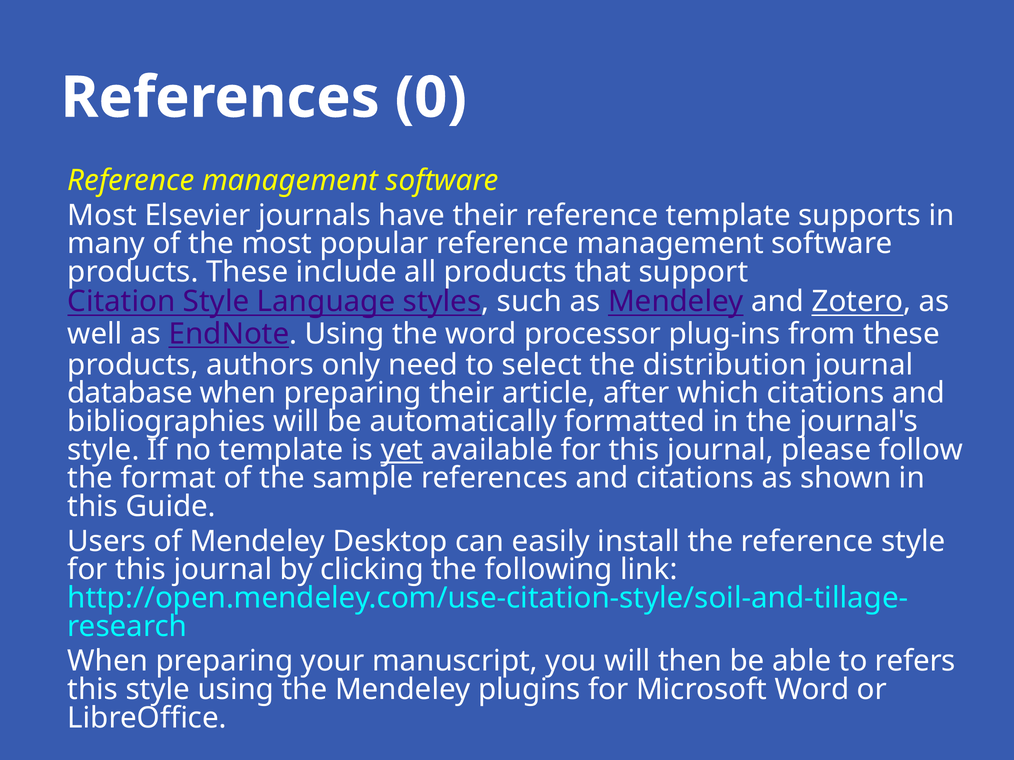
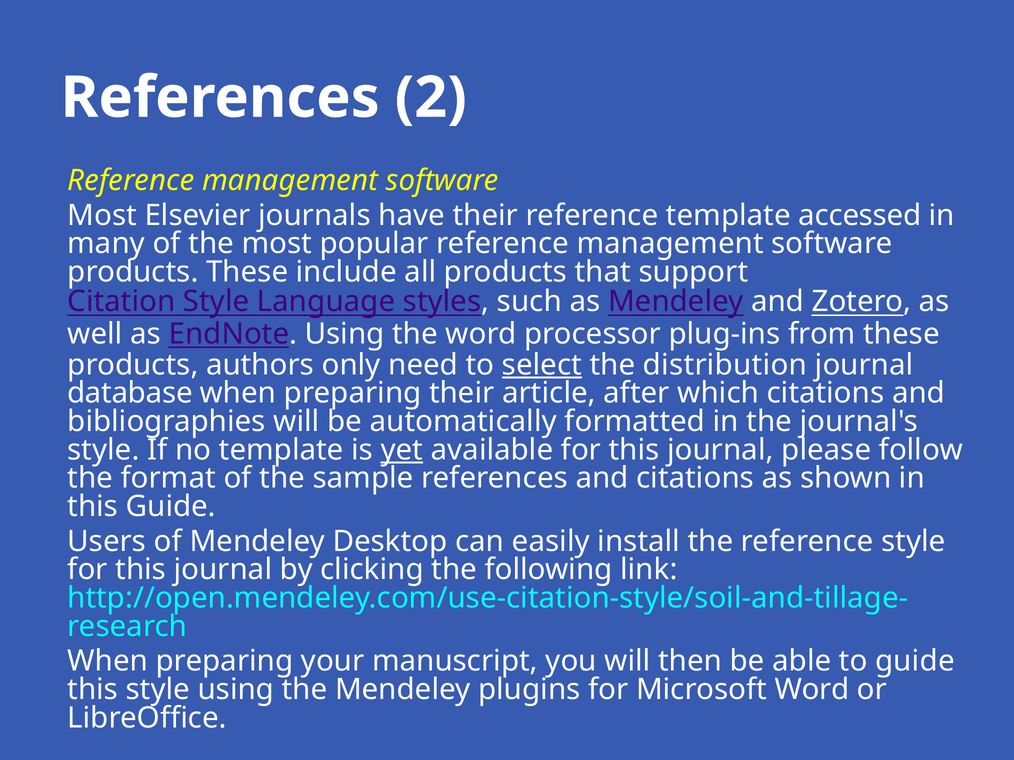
0: 0 -> 2
supports: supports -> accessed
select underline: none -> present
to refers: refers -> guide
